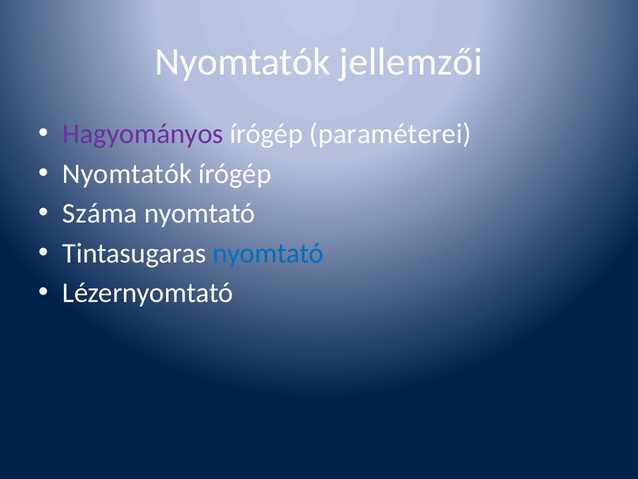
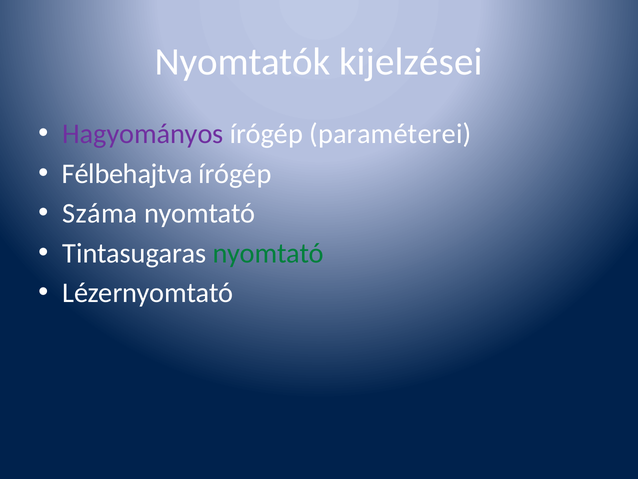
jellemzői: jellemzői -> kijelzései
Nyomtatók at (127, 174): Nyomtatók -> Félbehajtva
nyomtató at (268, 253) colour: blue -> green
